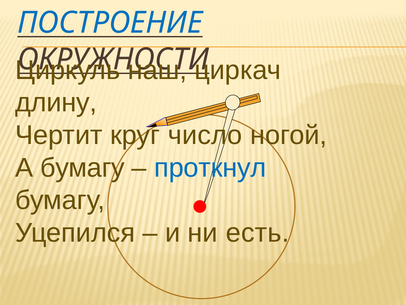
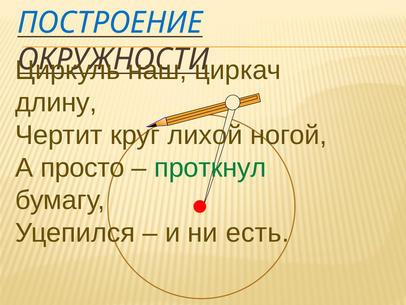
число: число -> лихой
А бумагу: бумагу -> просто
проткнул colour: blue -> green
